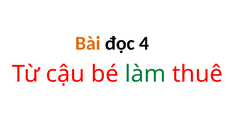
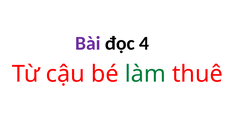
Bài colour: orange -> purple
